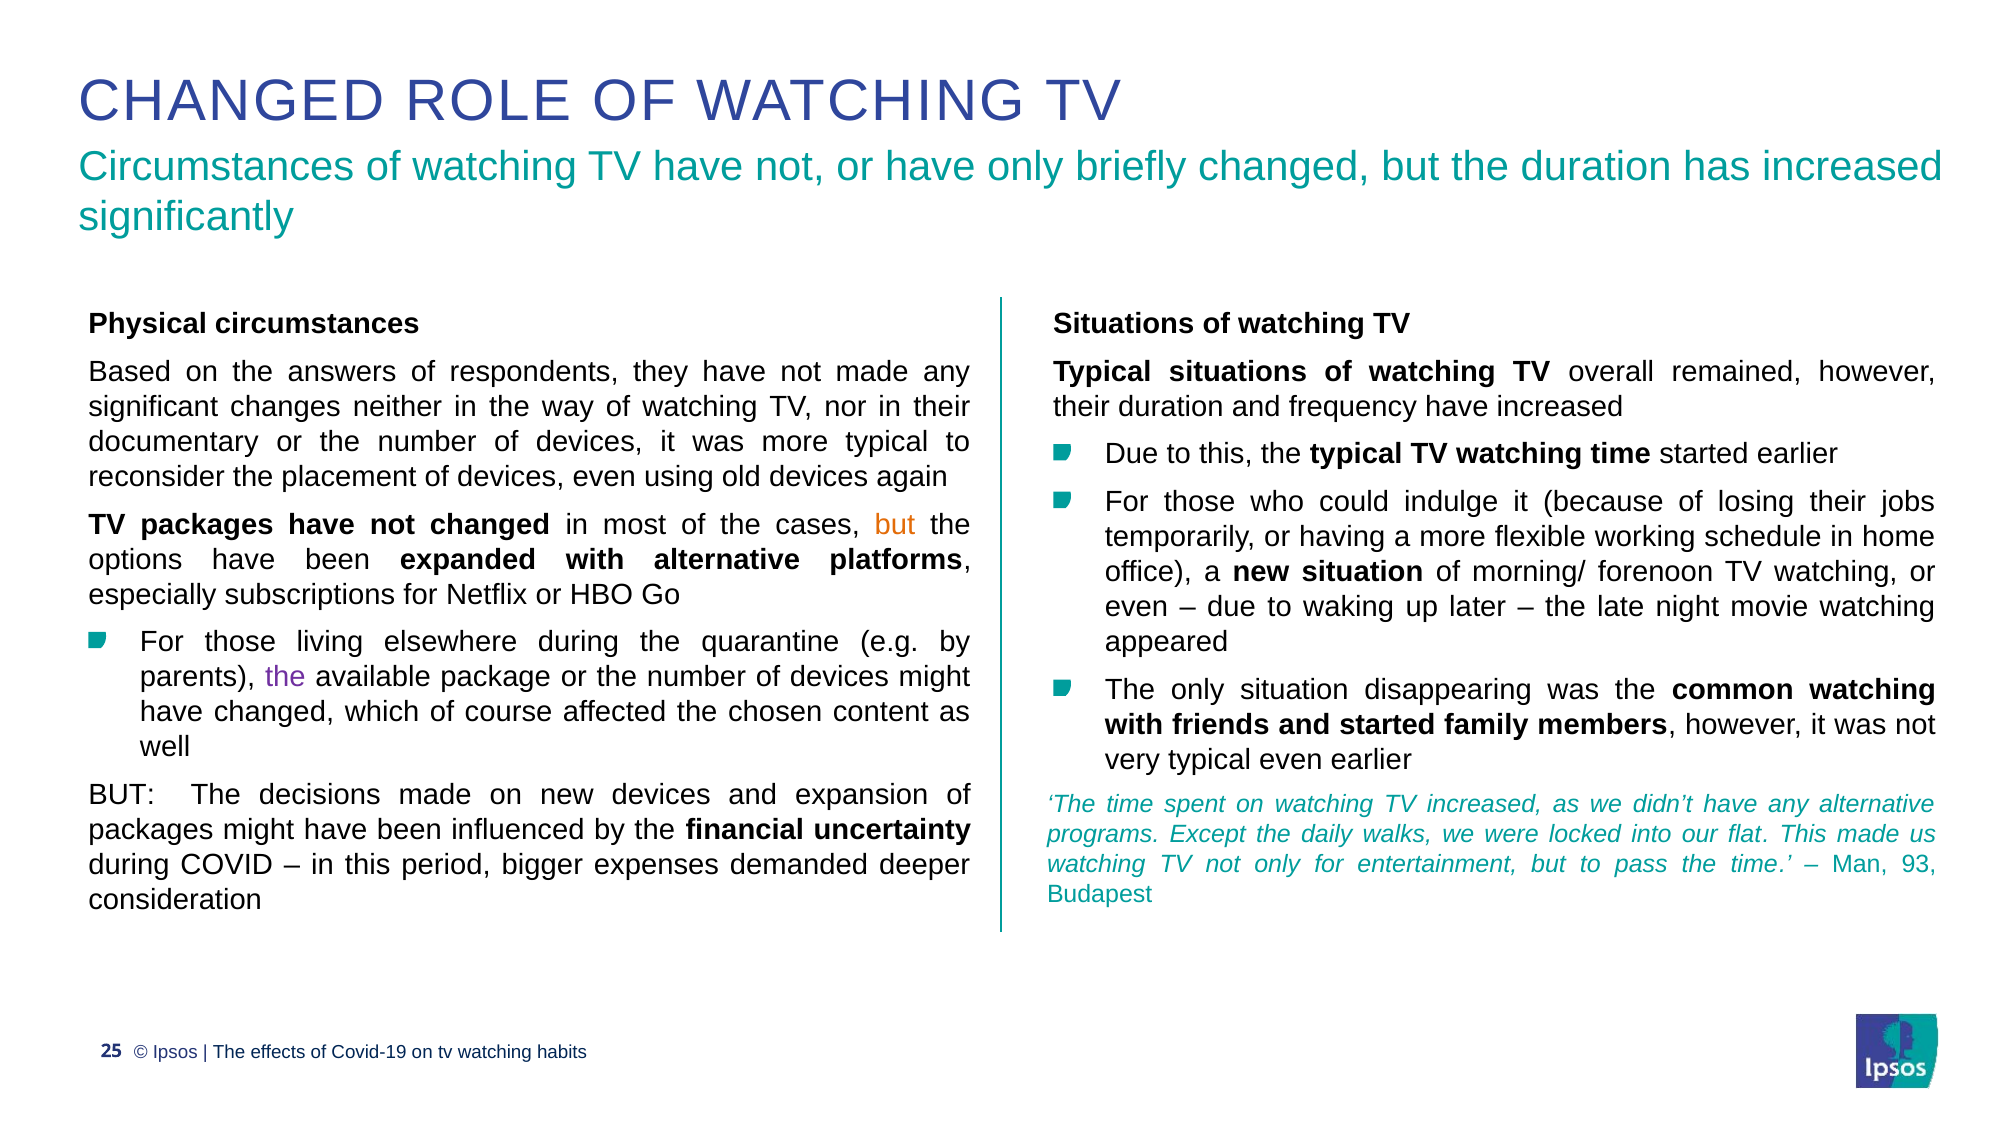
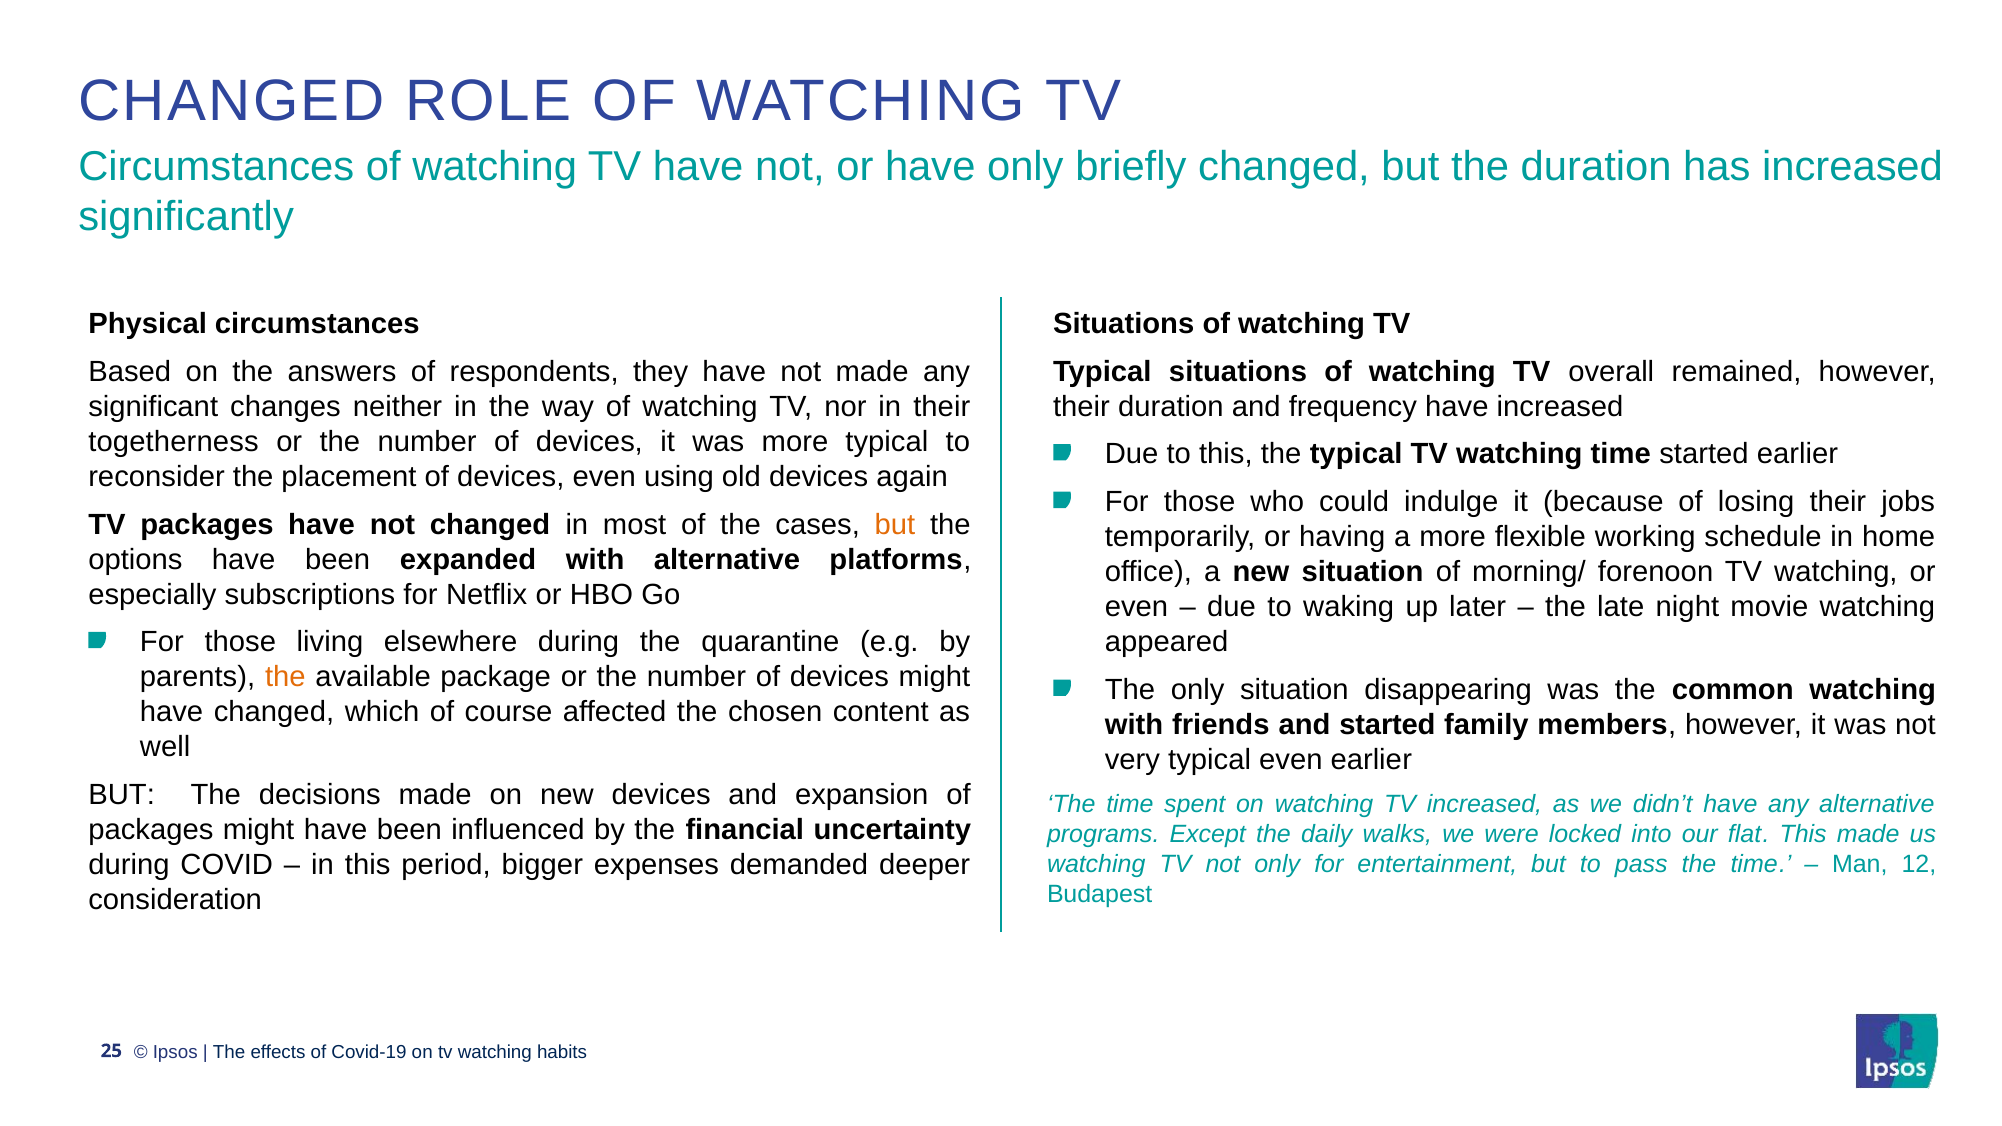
documentary: documentary -> togetherness
the at (285, 677) colour: purple -> orange
93: 93 -> 12
